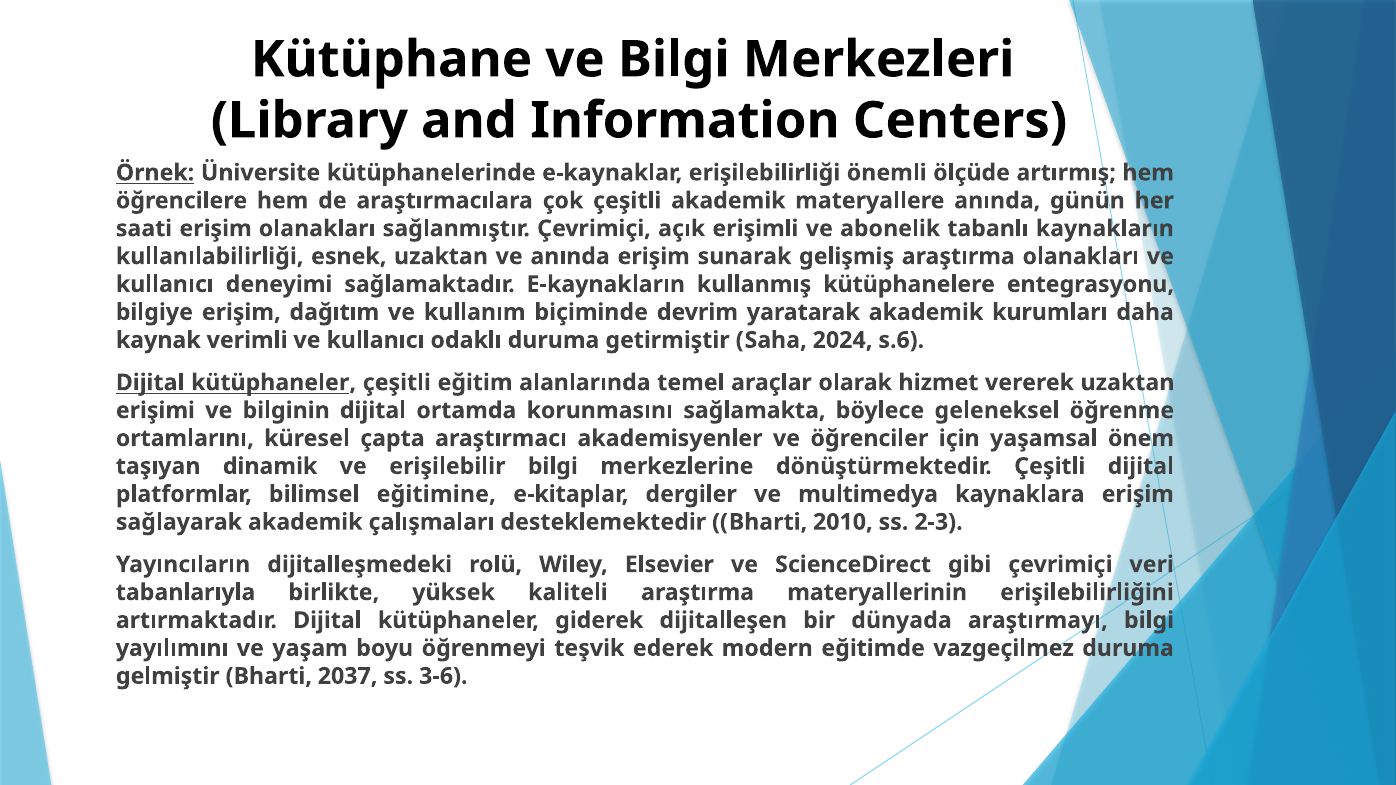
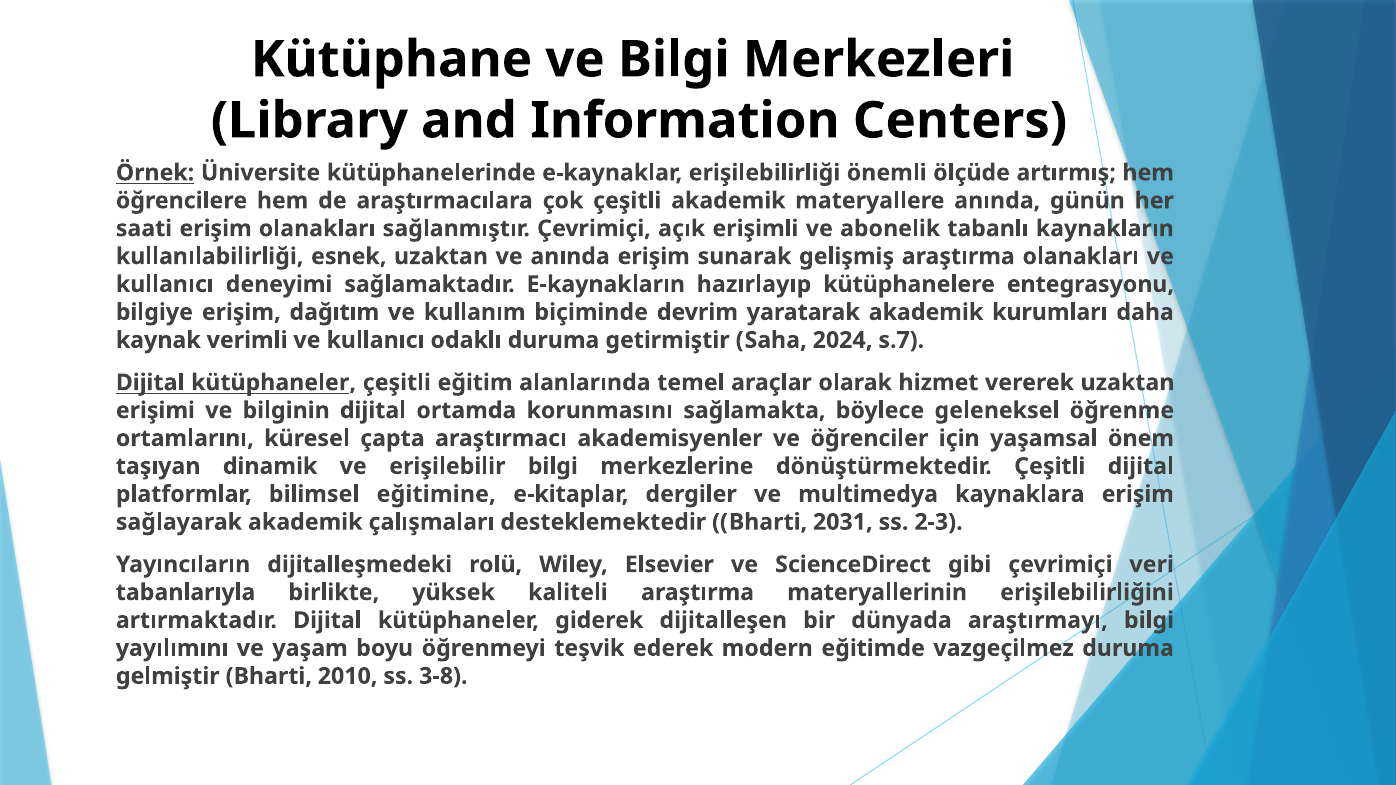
kullanmış: kullanmış -> hazırlayıp
s.6: s.6 -> s.7
2010: 2010 -> 2031
2037: 2037 -> 2010
3-6: 3-6 -> 3-8
